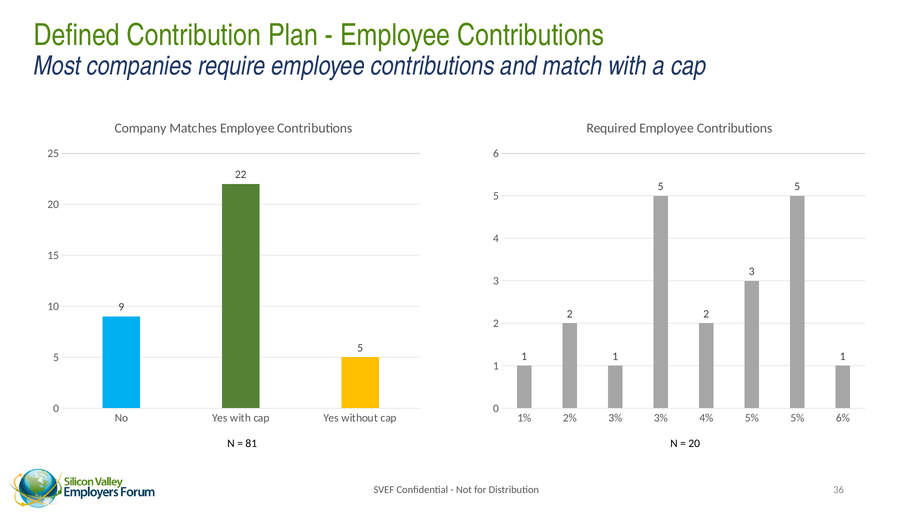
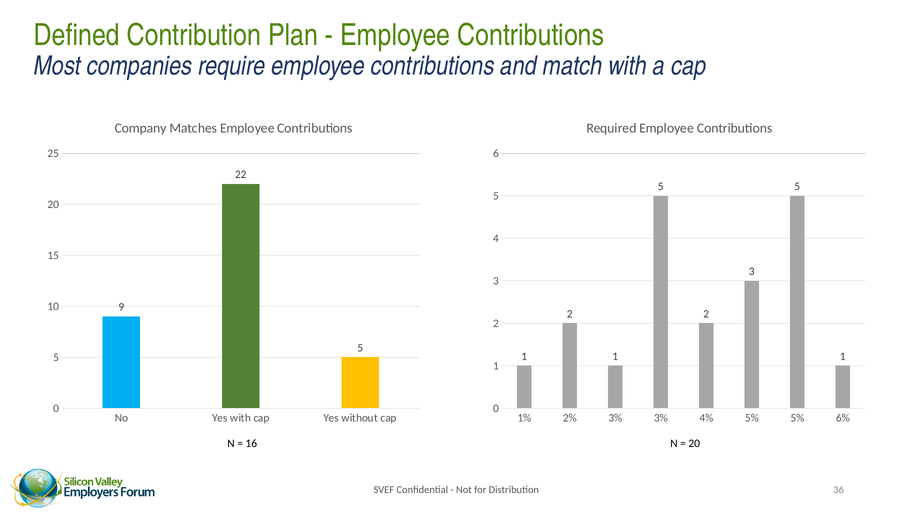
81: 81 -> 16
